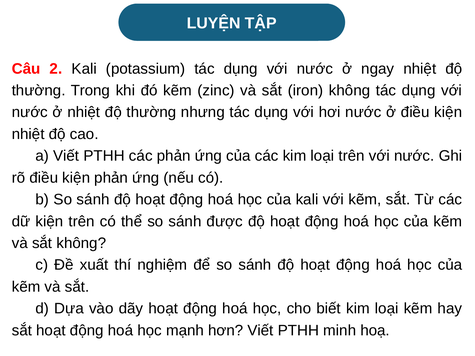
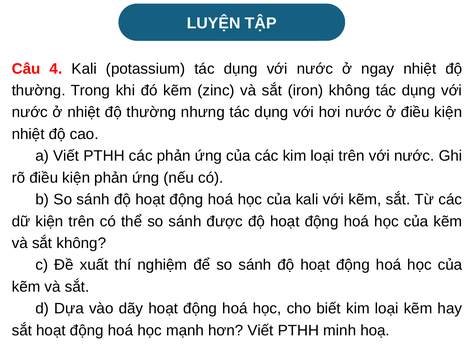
2: 2 -> 4
